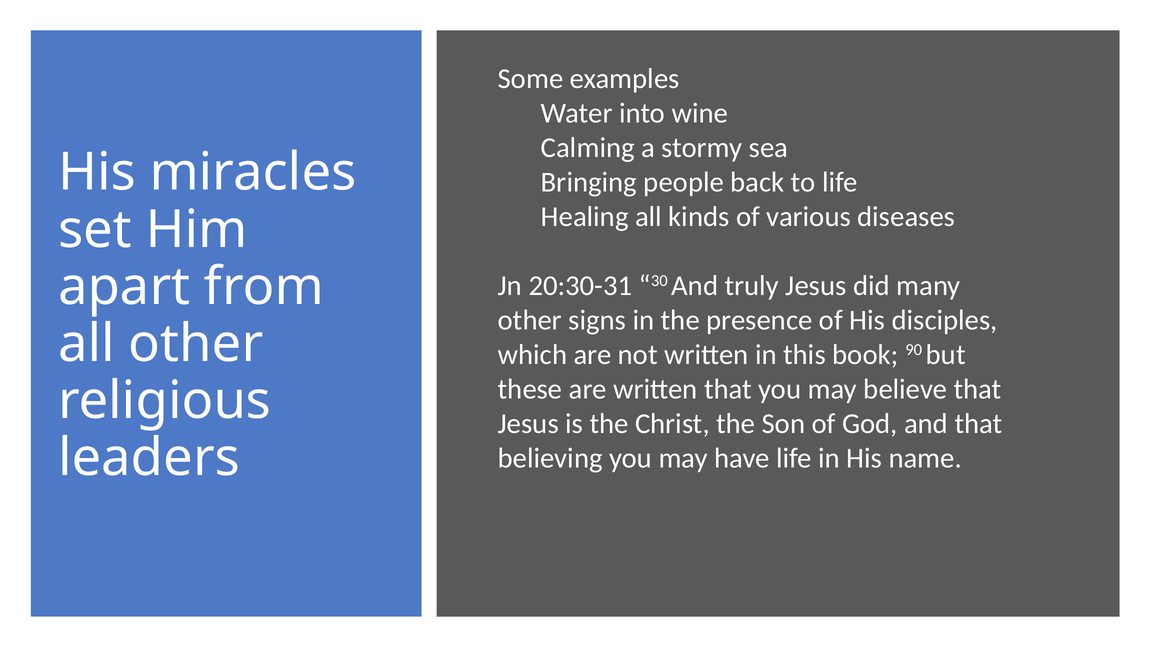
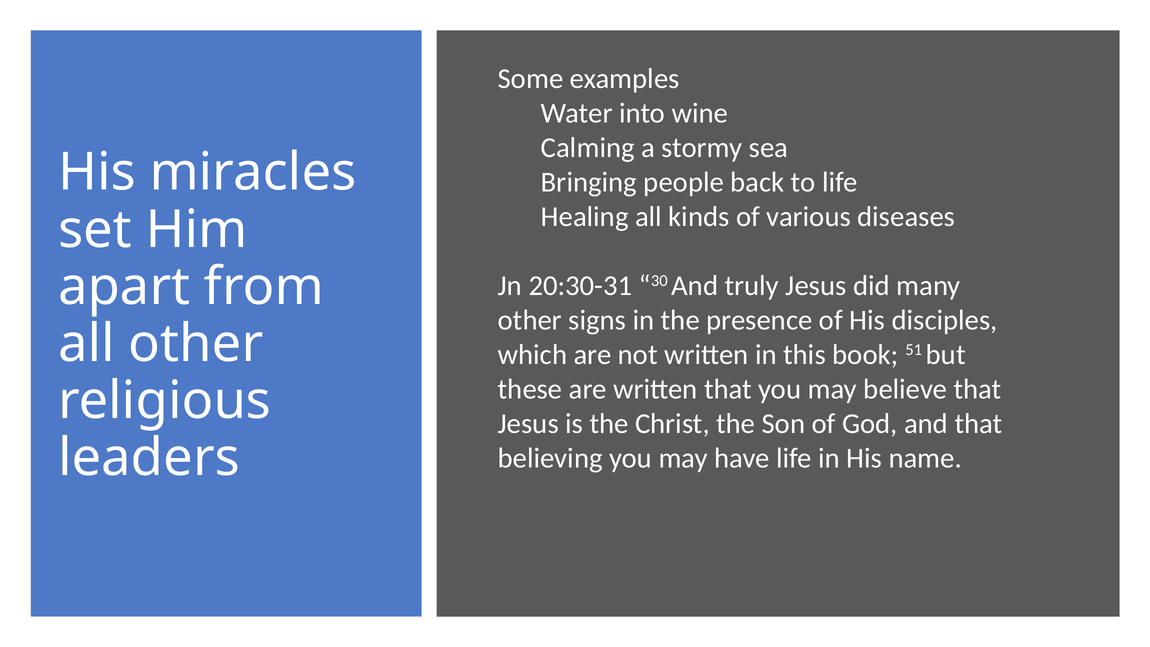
90: 90 -> 51
